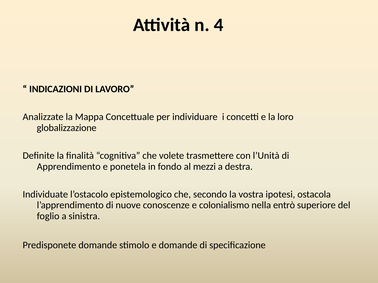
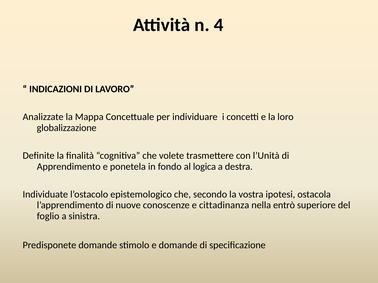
mezzi: mezzi -> logica
colonialismo: colonialismo -> cittadinanza
